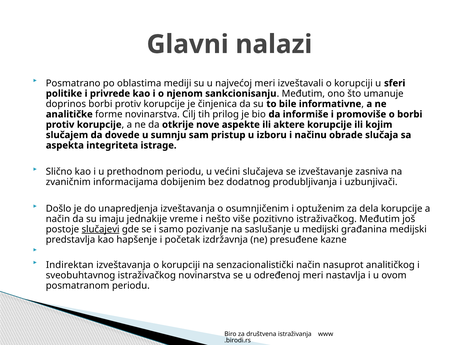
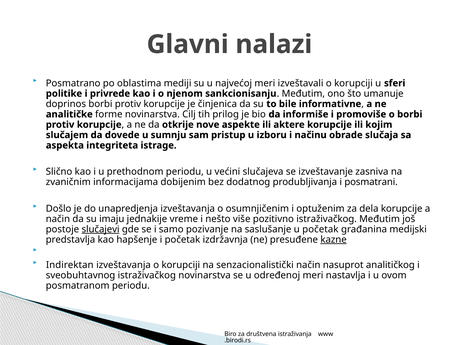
uzbunjivači: uzbunjivači -> posmatrani
u medijski: medijski -> početak
kazne underline: none -> present
